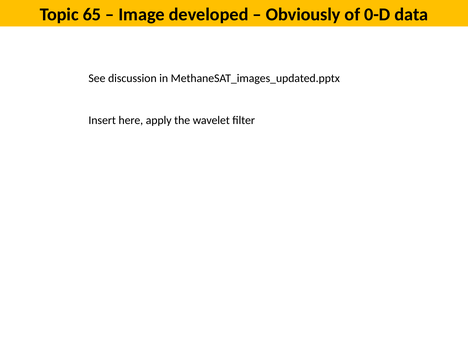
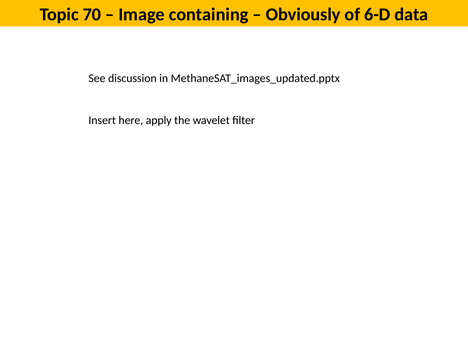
65: 65 -> 70
developed: developed -> containing
0-D: 0-D -> 6-D
